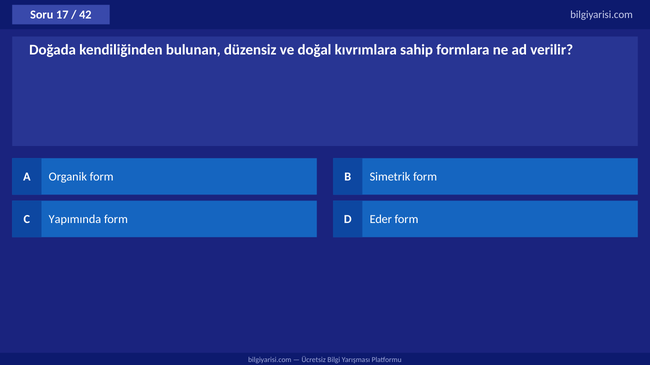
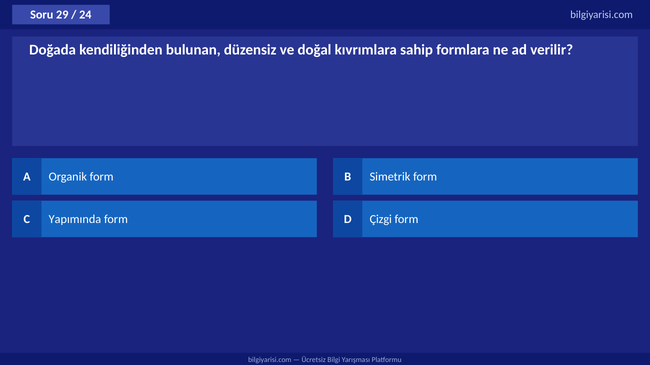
17: 17 -> 29
42: 42 -> 24
Eder: Eder -> Çizgi
